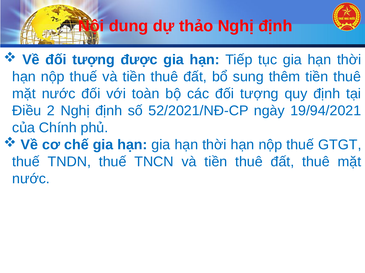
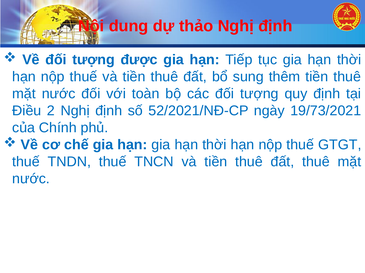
19/94/2021: 19/94/2021 -> 19/73/2021
